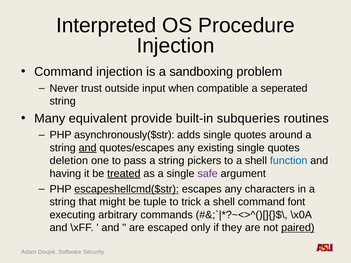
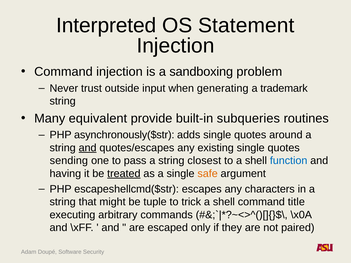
Procedure: Procedure -> Statement
compatible: compatible -> generating
seperated: seperated -> trademark
deletion: deletion -> sending
pickers: pickers -> closest
safe colour: purple -> orange
escapeshellcmd($str underline: present -> none
font: font -> title
paired underline: present -> none
